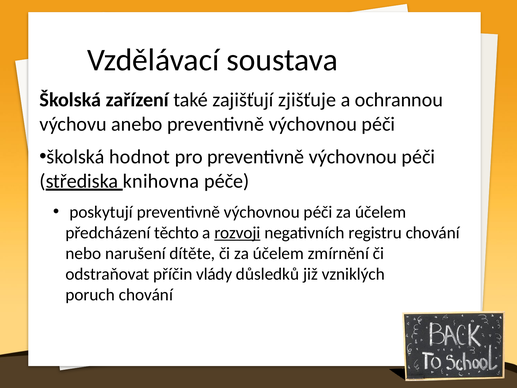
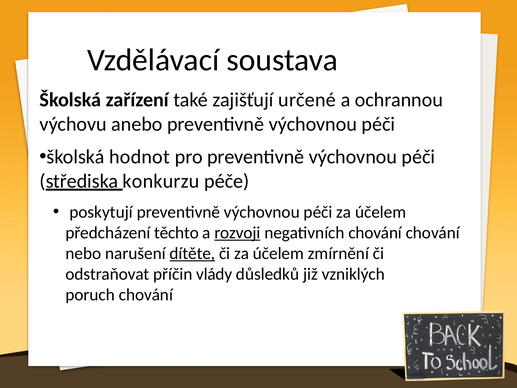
zjišťuje: zjišťuje -> určené
knihovna: knihovna -> konkurzu
negativních registru: registru -> chování
dítěte underline: none -> present
